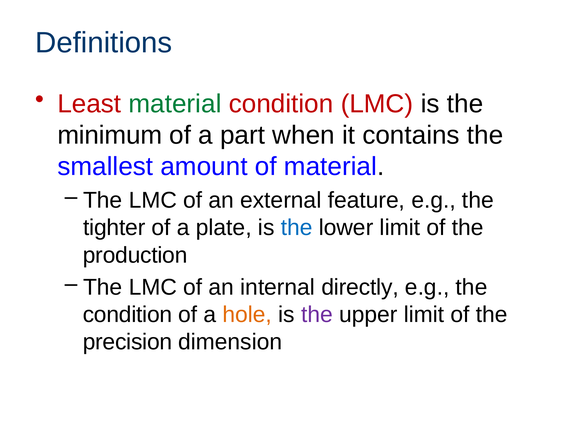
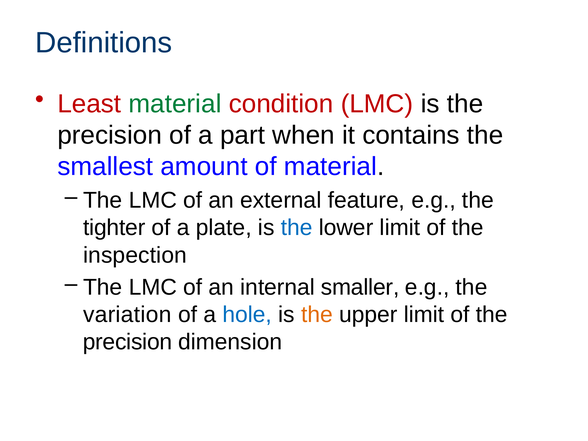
minimum at (110, 135): minimum -> precision
production: production -> inspection
directly: directly -> smaller
condition at (128, 315): condition -> variation
hole colour: orange -> blue
the at (317, 315) colour: purple -> orange
